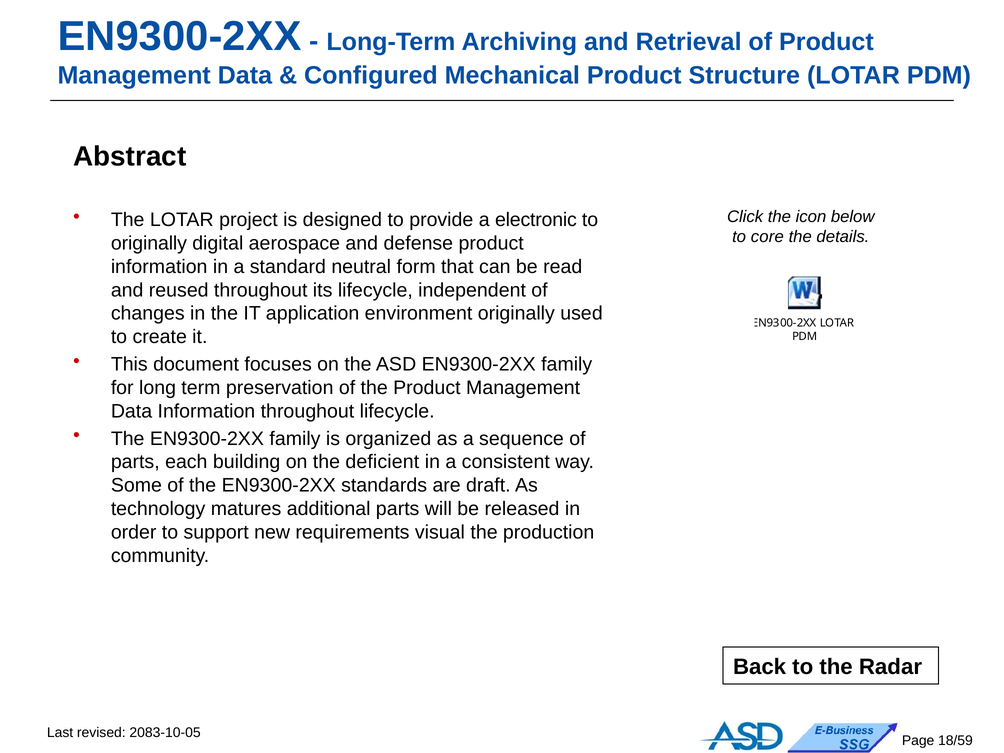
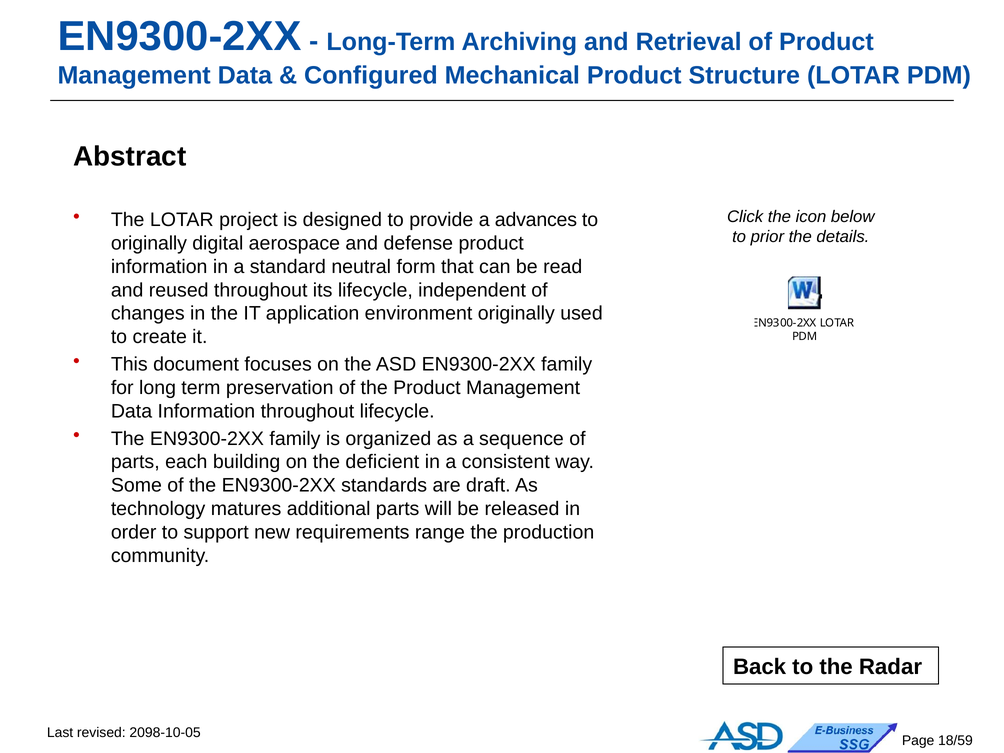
electronic: electronic -> advances
core: core -> prior
visual: visual -> range
2083-10-05: 2083-10-05 -> 2098-10-05
